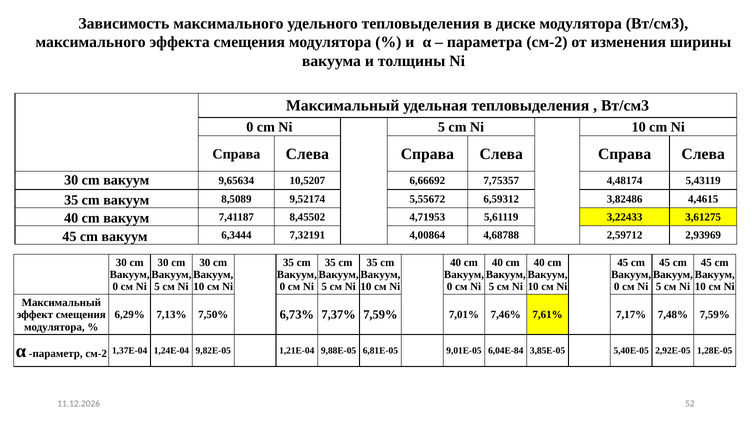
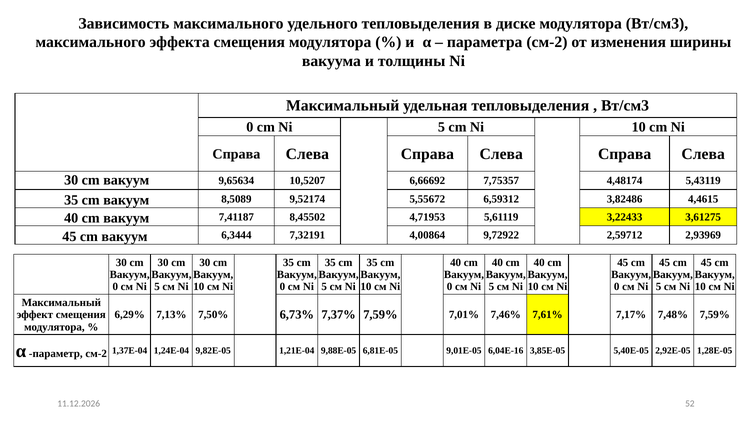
4,68788: 4,68788 -> 9,72922
6,04E-84: 6,04E-84 -> 6,04E-16
